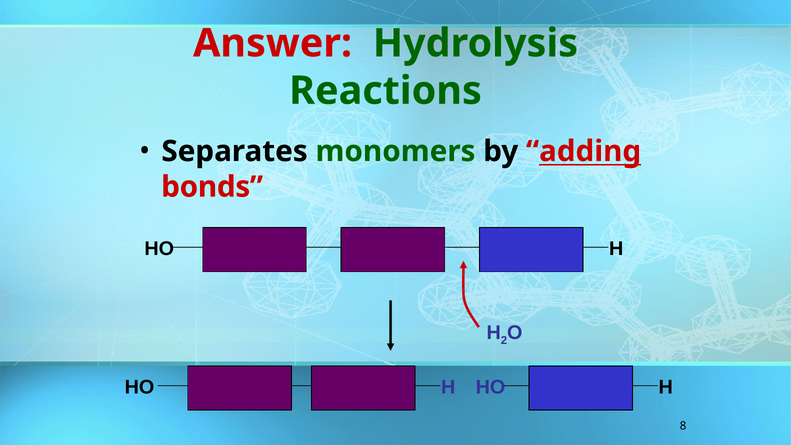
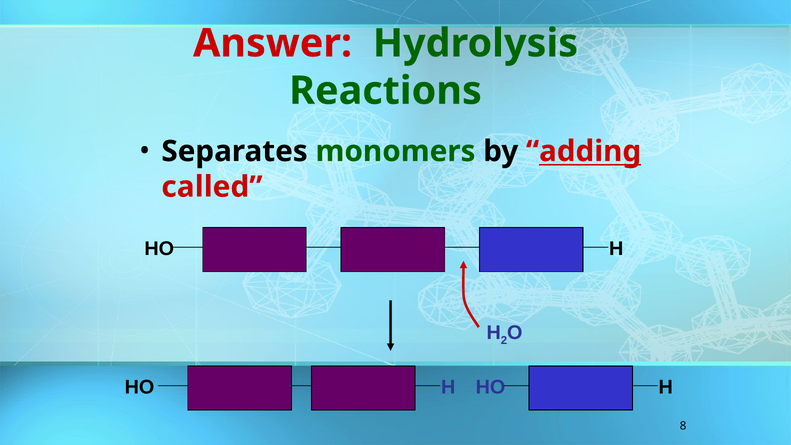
bonds: bonds -> called
